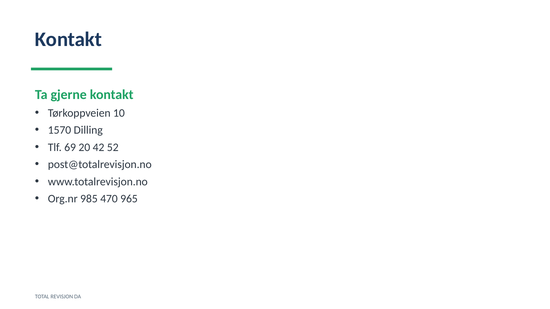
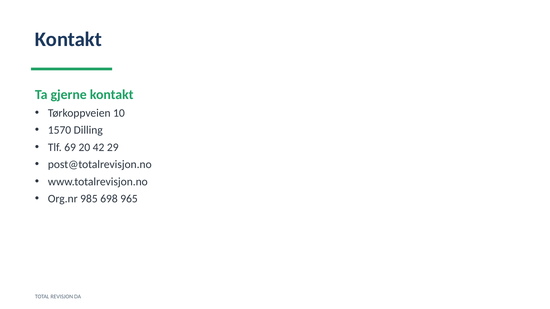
52: 52 -> 29
470: 470 -> 698
